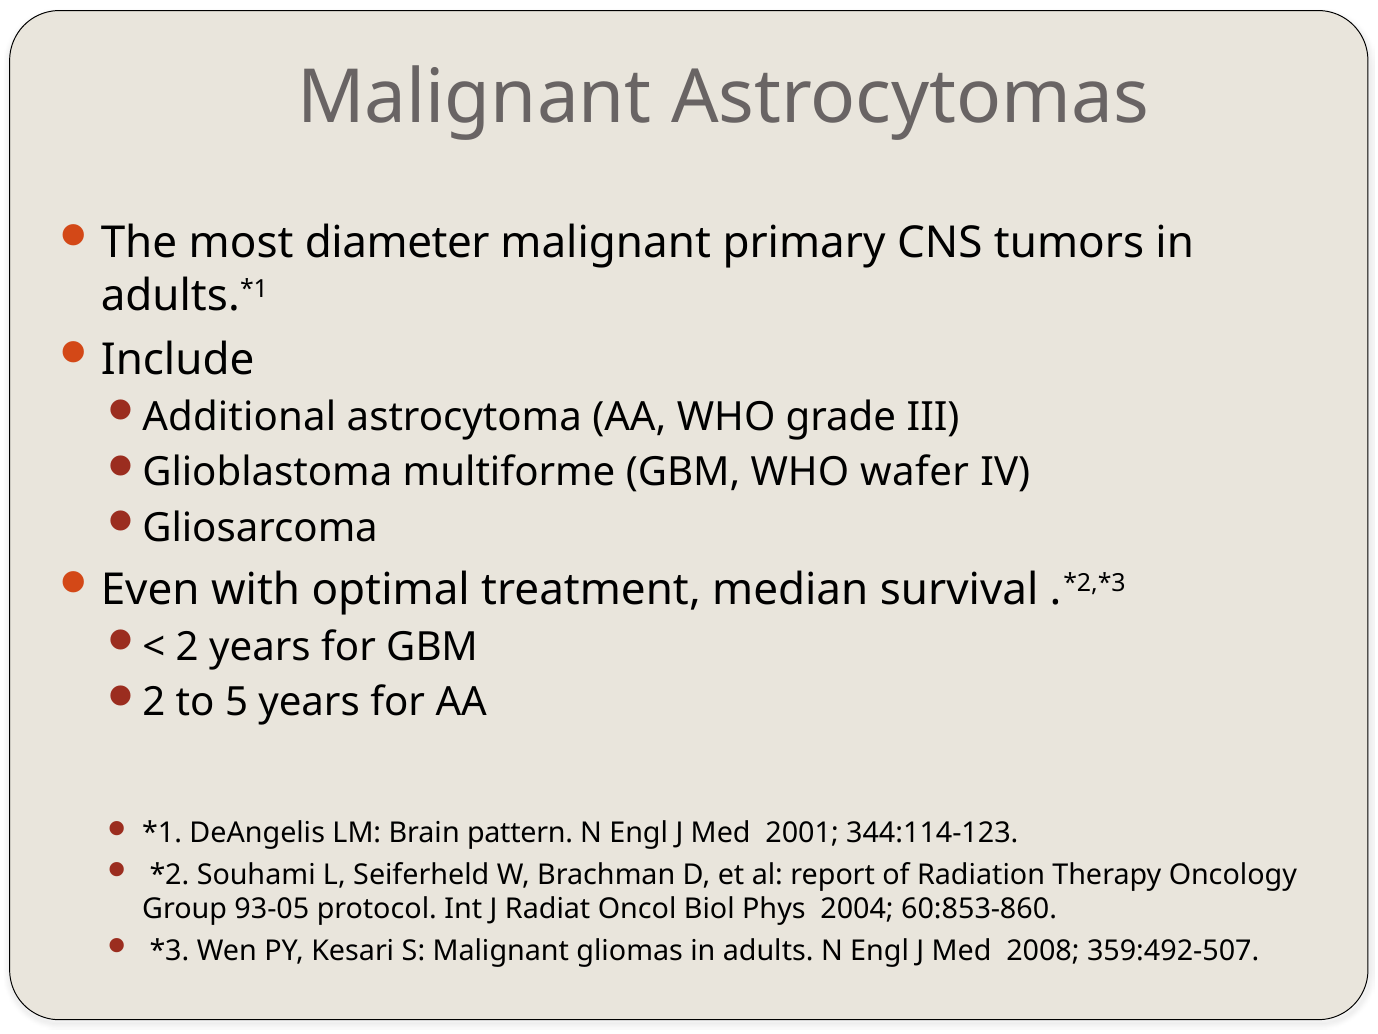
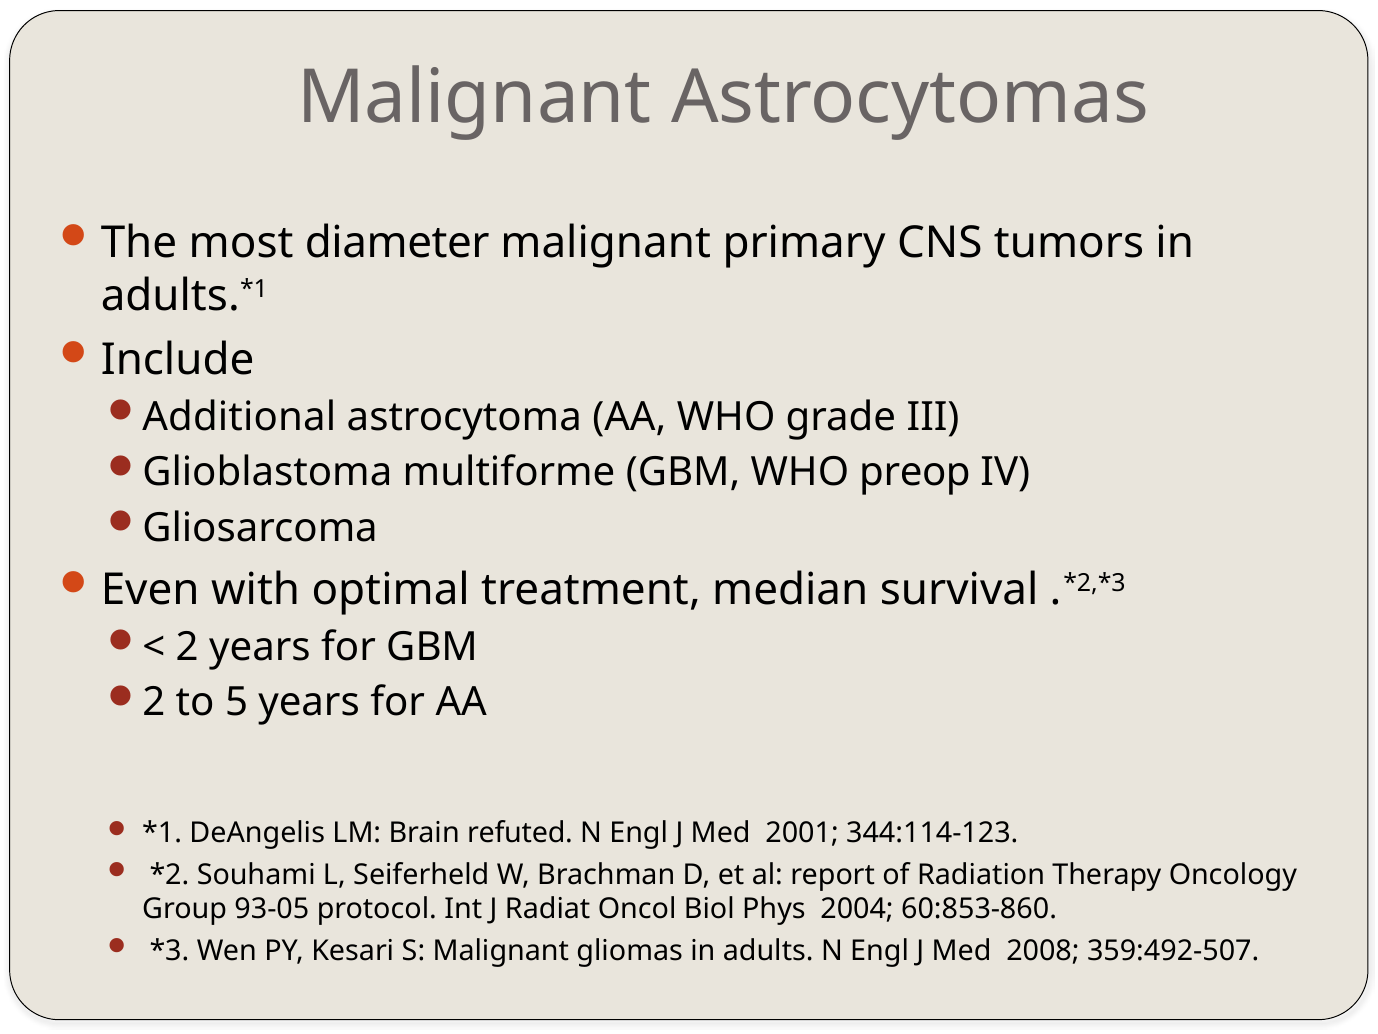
wafer: wafer -> preop
pattern: pattern -> refuted
